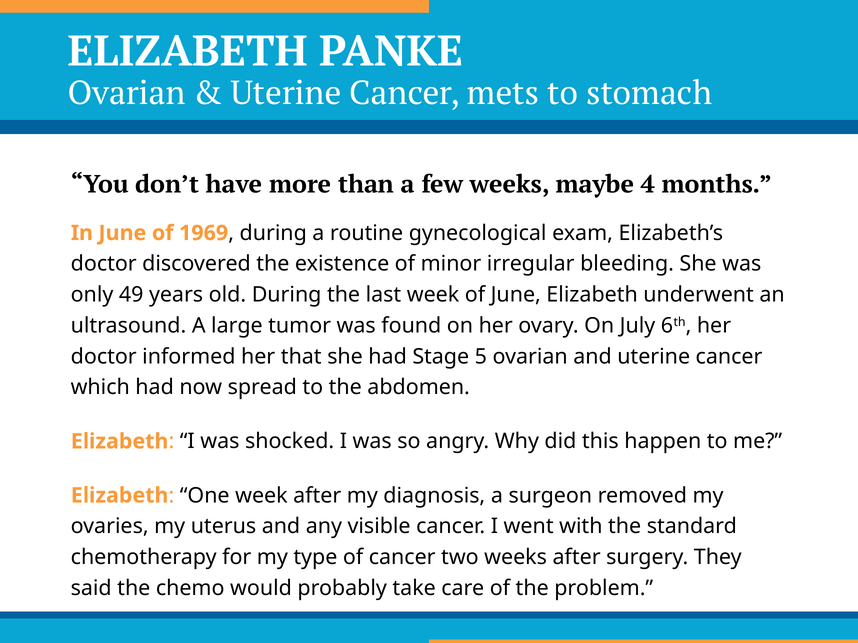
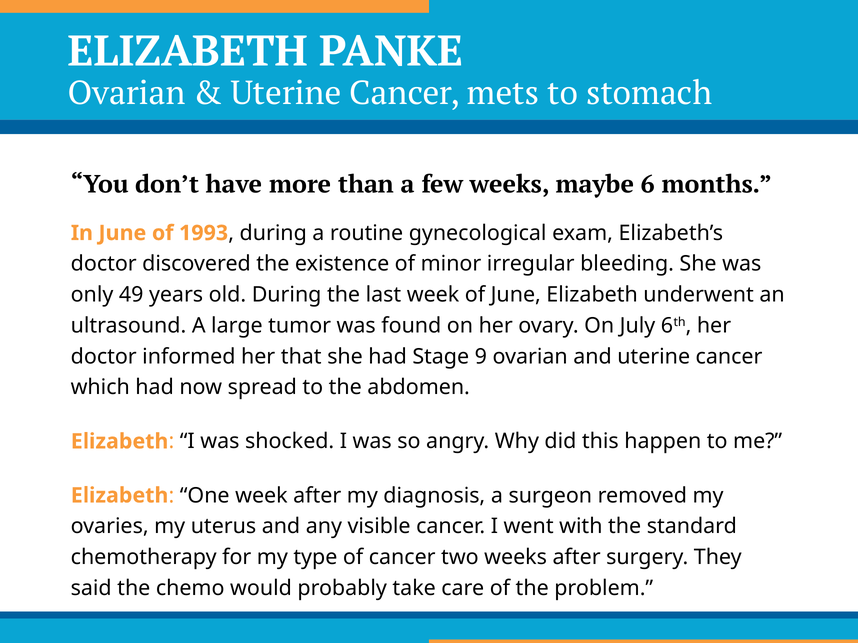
4: 4 -> 6
1969: 1969 -> 1993
5: 5 -> 9
